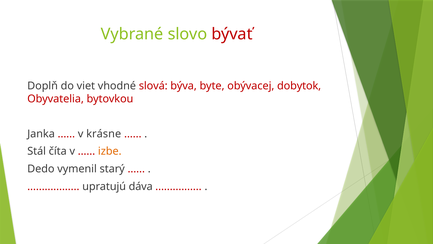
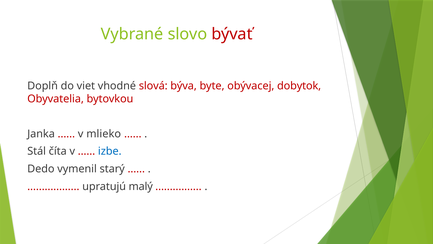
krásne: krásne -> mlieko
izbe colour: orange -> blue
dáva: dáva -> malý
